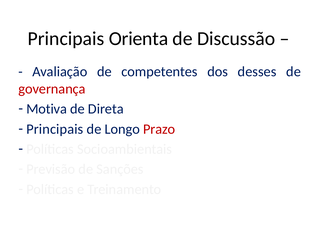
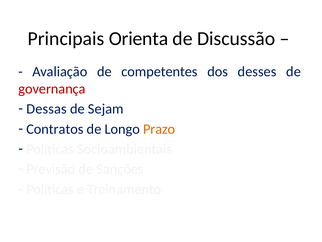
Motiva: Motiva -> Dessas
Direta: Direta -> Sejam
Principais at (55, 129): Principais -> Contratos
Prazo colour: red -> orange
